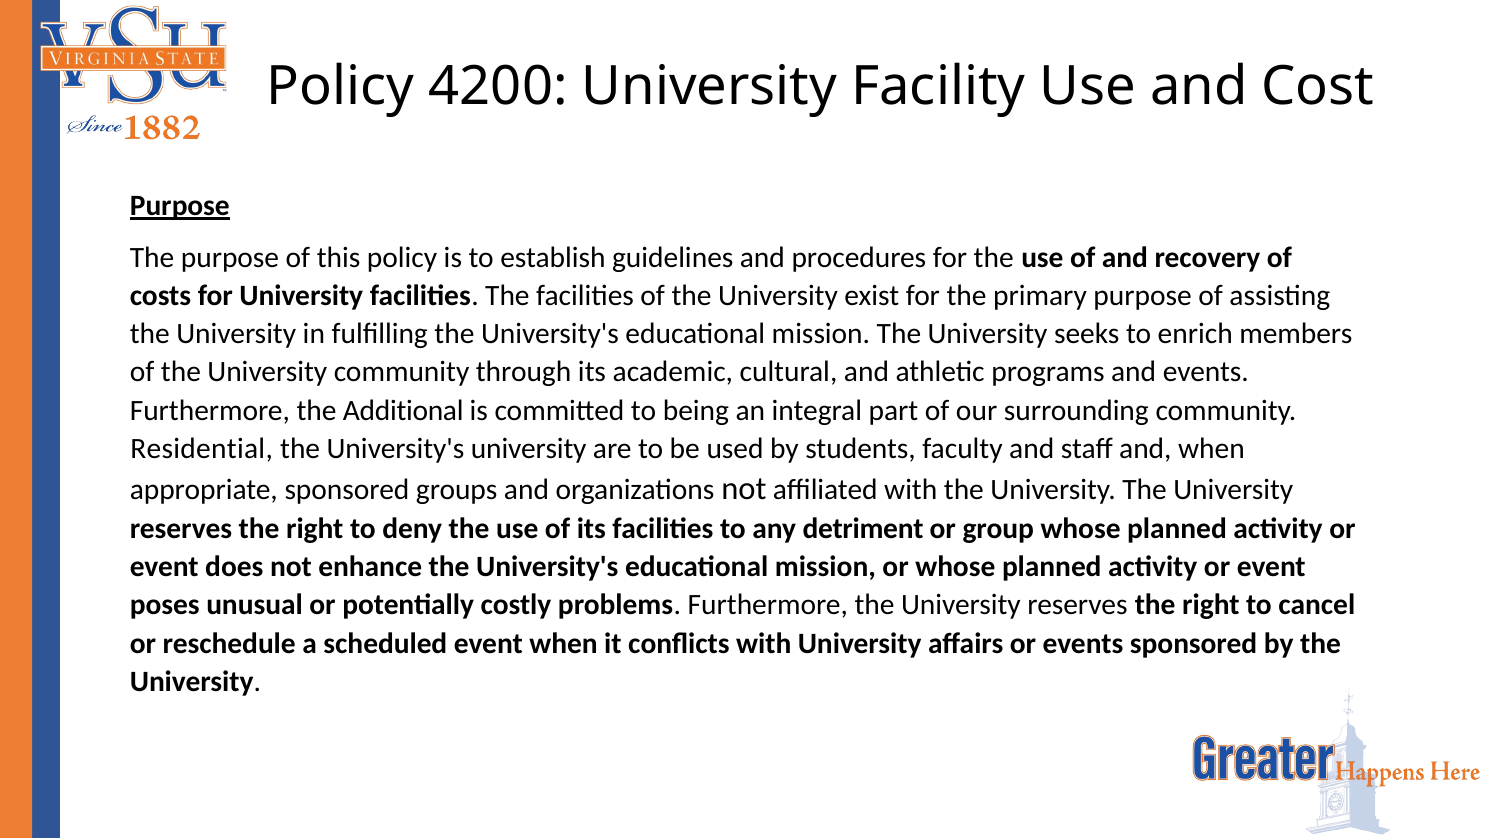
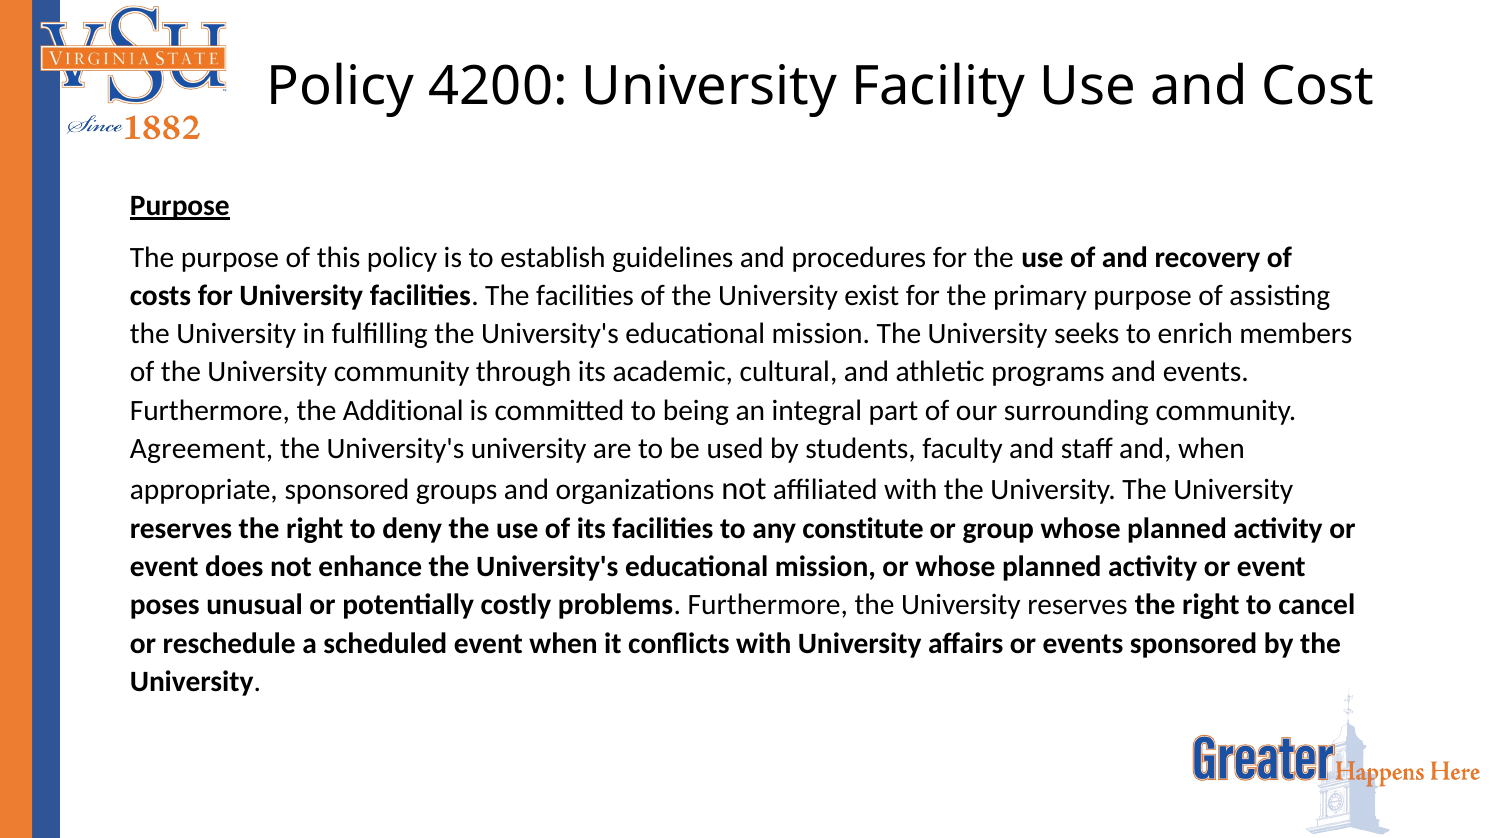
Residential: Residential -> Agreement
detriment: detriment -> constitute
